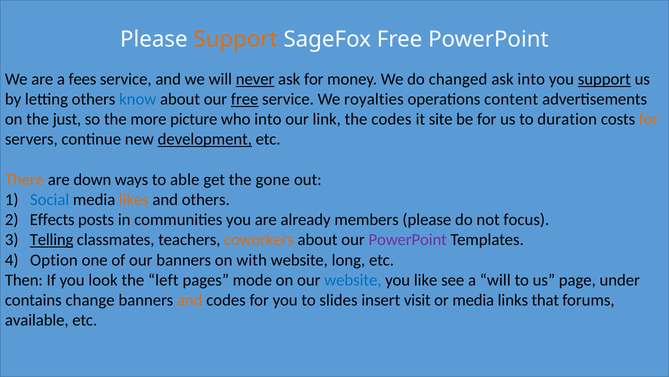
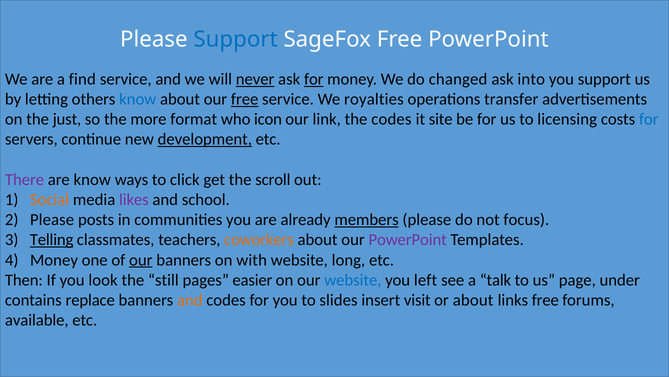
Support at (236, 39) colour: orange -> blue
fees: fees -> find
for at (314, 79) underline: none -> present
support at (604, 79) underline: present -> none
content: content -> transfer
picture: picture -> format
who into: into -> icon
duration: duration -> licensing
for at (649, 119) colour: orange -> blue
There colour: orange -> purple
are down: down -> know
able: able -> click
gone: gone -> scroll
Social colour: blue -> orange
likes colour: orange -> purple
and others: others -> school
Effects at (52, 219): Effects -> Please
members underline: none -> present
Option at (54, 260): Option -> Money
our at (141, 260) underline: none -> present
left: left -> still
mode: mode -> easier
like: like -> left
a will: will -> talk
change: change -> replace
or media: media -> about
links that: that -> free
